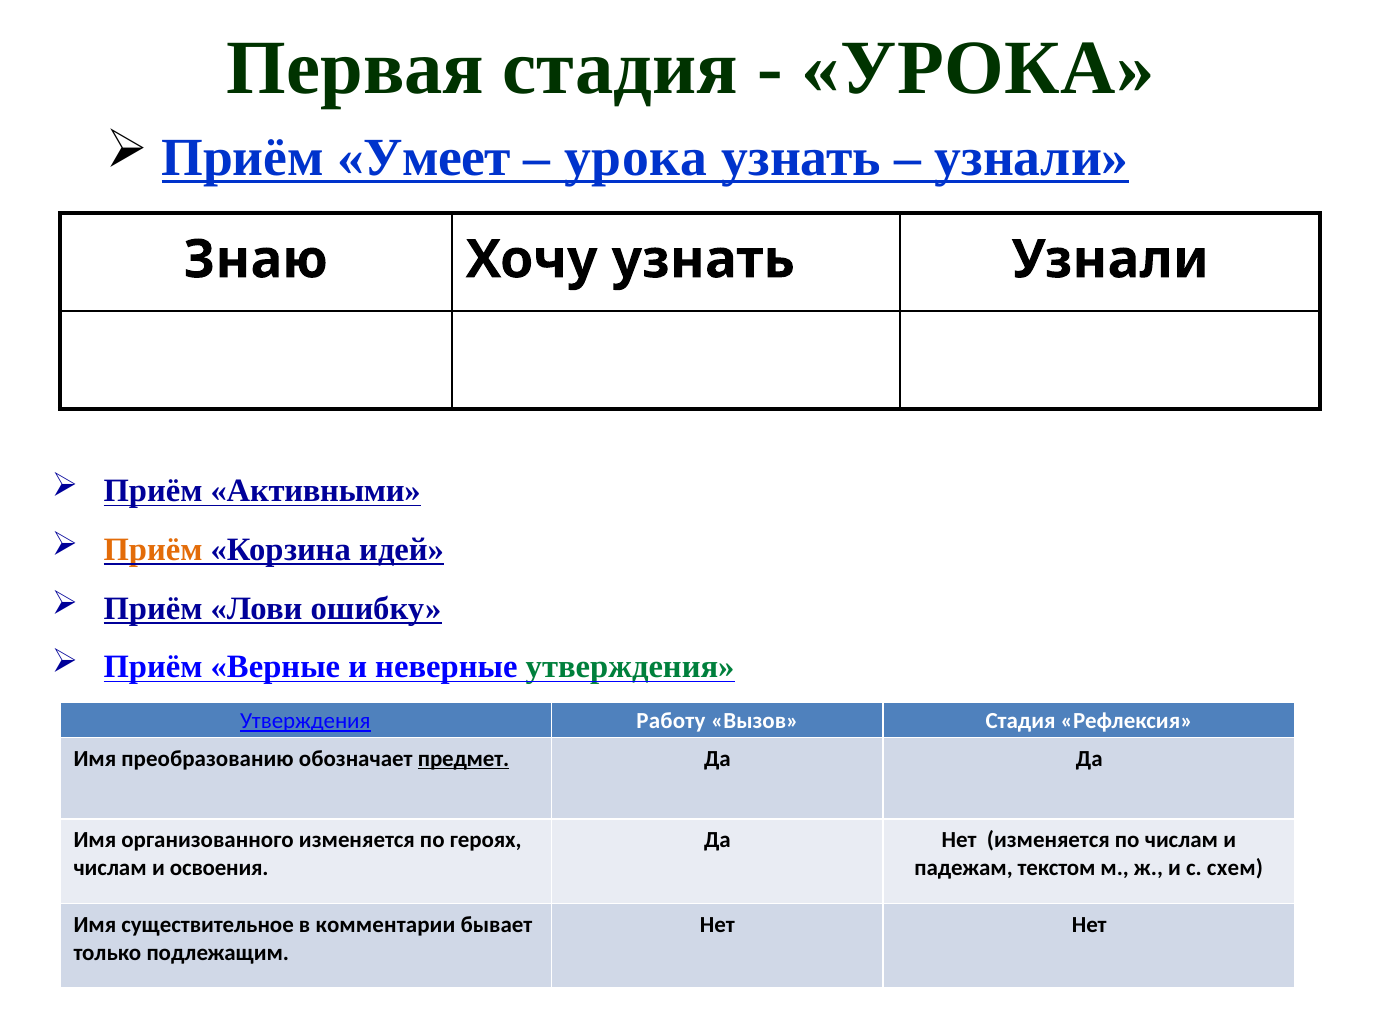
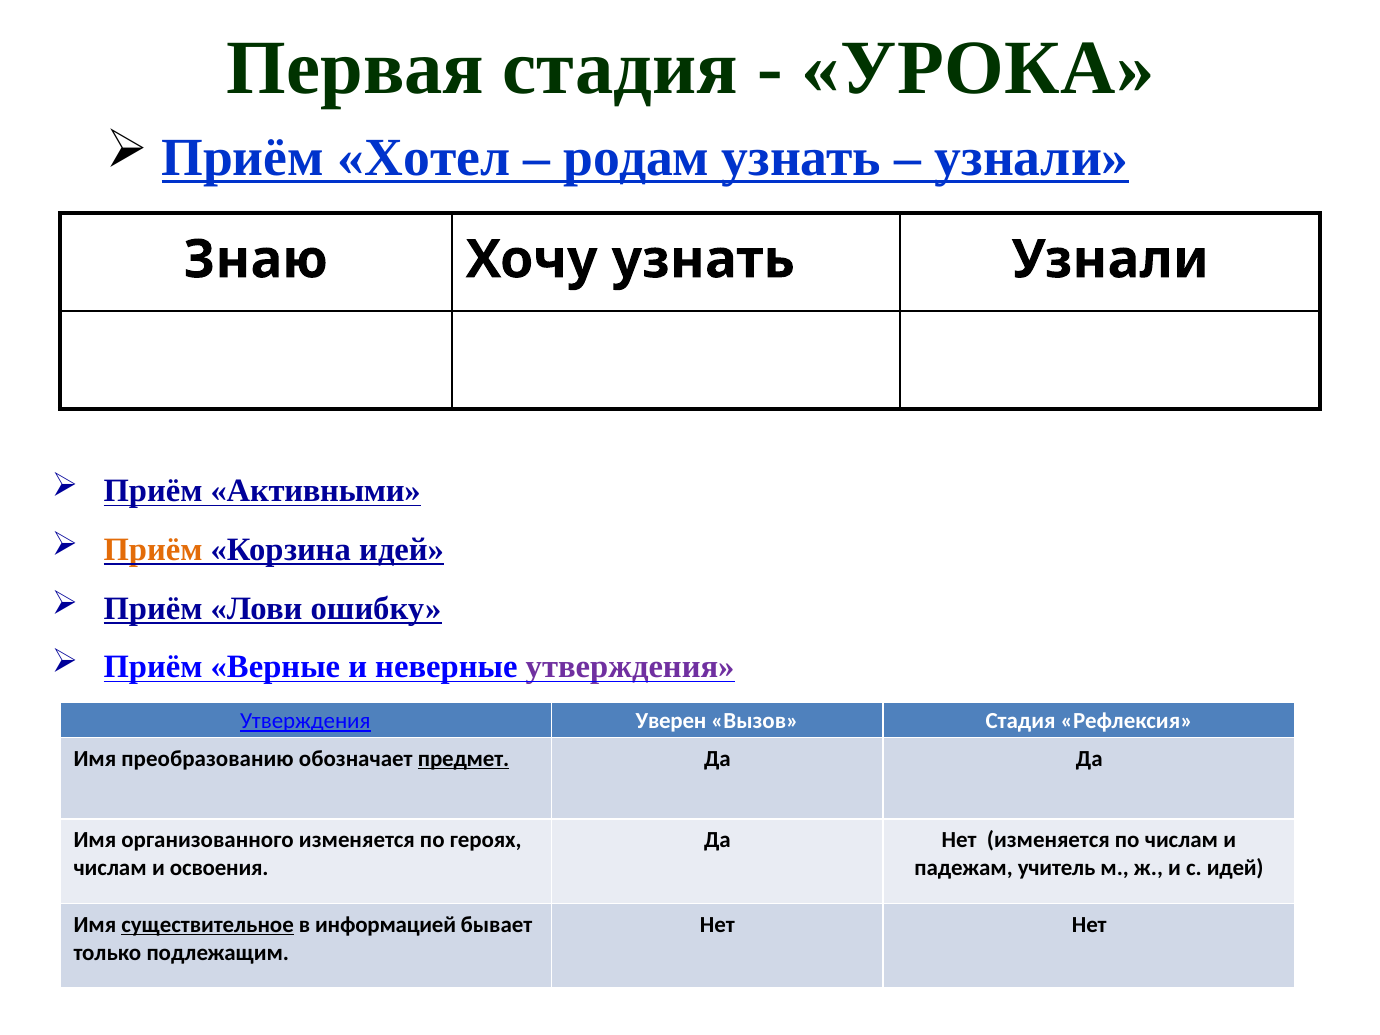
Умеет: Умеет -> Хотел
урока at (636, 158): урока -> родам
утверждения at (630, 667) colour: green -> purple
Работу: Работу -> Уверен
текстом: текстом -> учитель
с схем: схем -> идей
существительное underline: none -> present
комментарии: комментарии -> информацией
